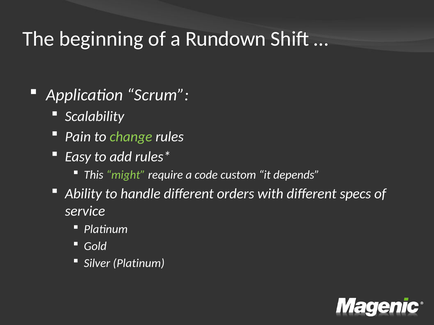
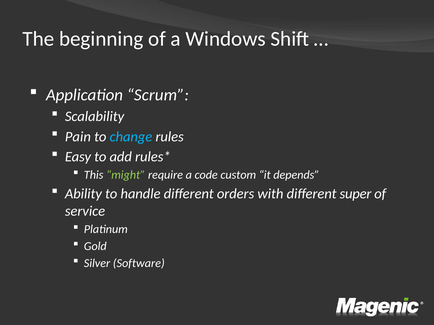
Rundown: Rundown -> Windows
change colour: light green -> light blue
specs: specs -> super
Silver Platinum: Platinum -> Software
